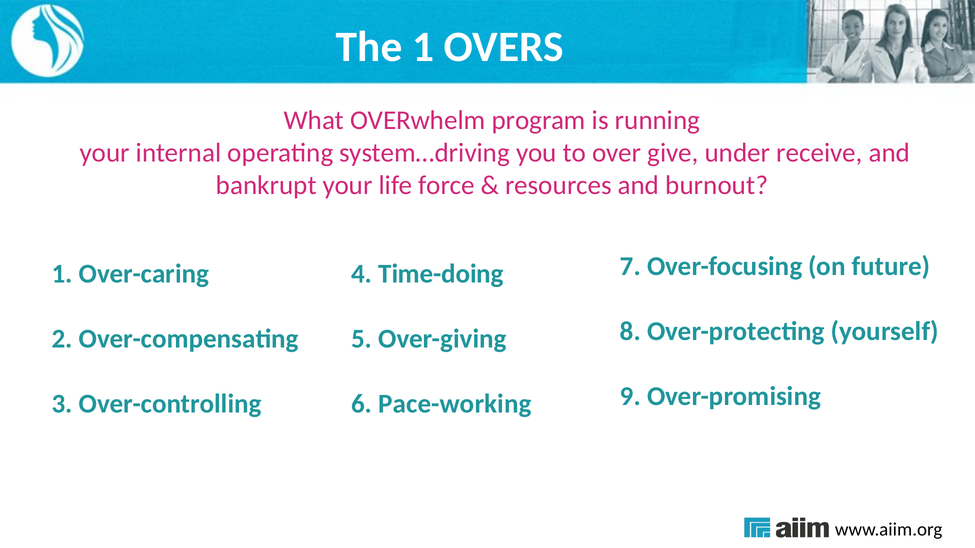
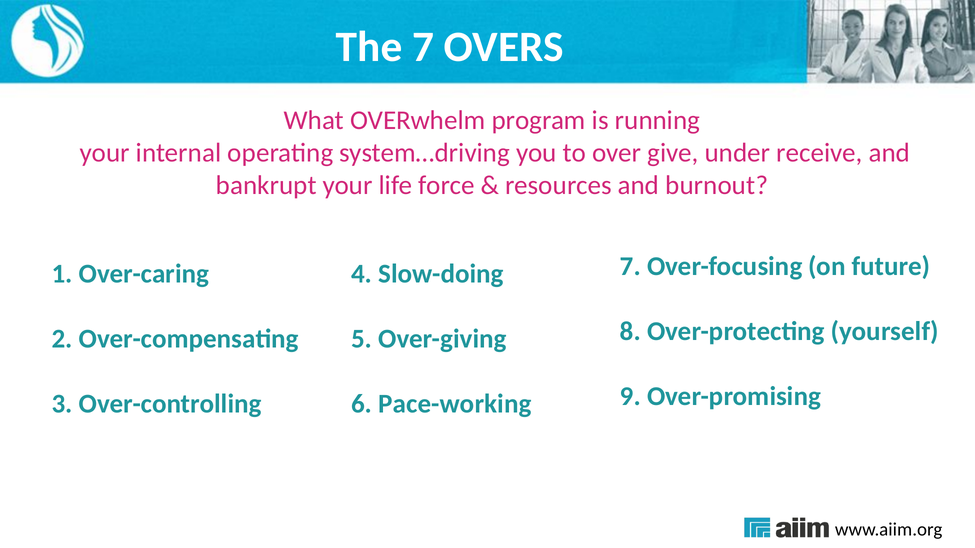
The 1: 1 -> 7
Time-doing: Time-doing -> Slow-doing
